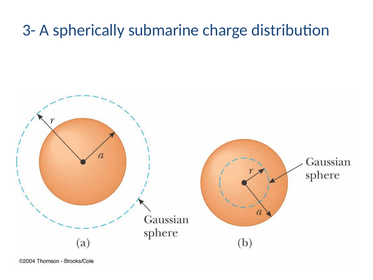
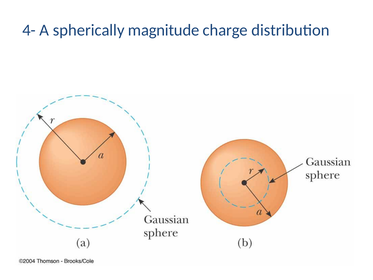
3-: 3- -> 4-
submarine: submarine -> magnitude
